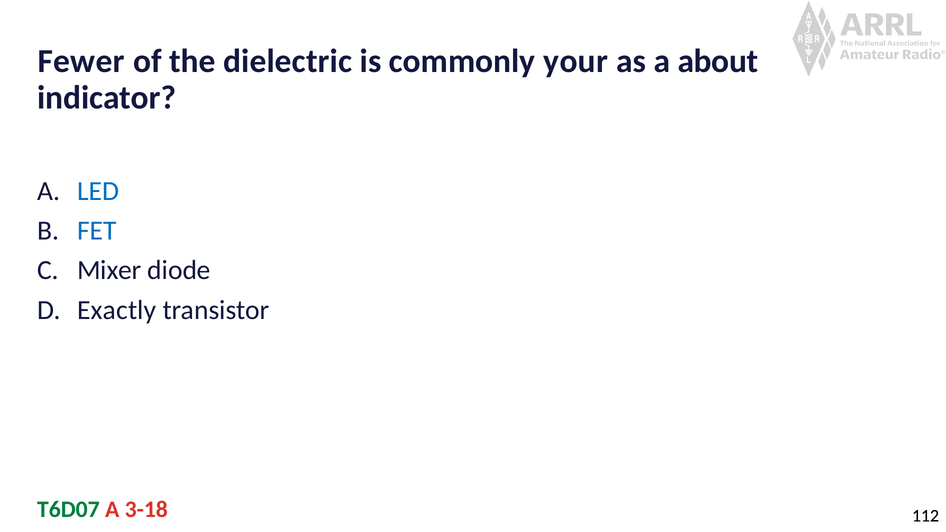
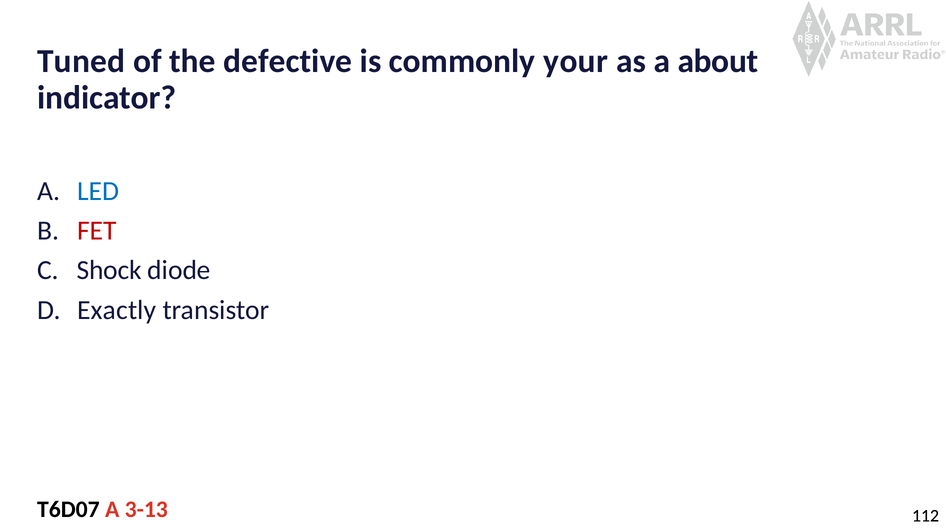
Fewer: Fewer -> Tuned
dielectric: dielectric -> defective
FET colour: blue -> red
Mixer: Mixer -> Shock
T6D07 colour: green -> black
3-18: 3-18 -> 3-13
